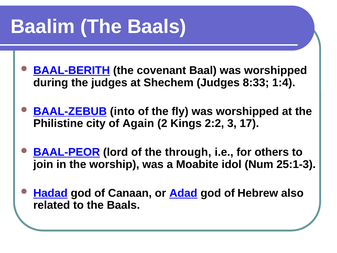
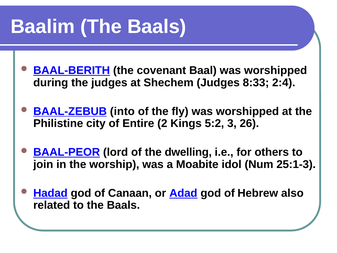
1:4: 1:4 -> 2:4
Again: Again -> Entire
2:2: 2:2 -> 5:2
17: 17 -> 26
through: through -> dwelling
